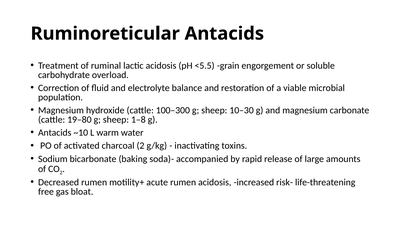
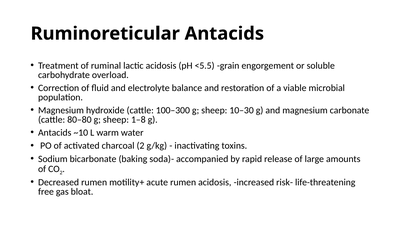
19–80: 19–80 -> 80–80
